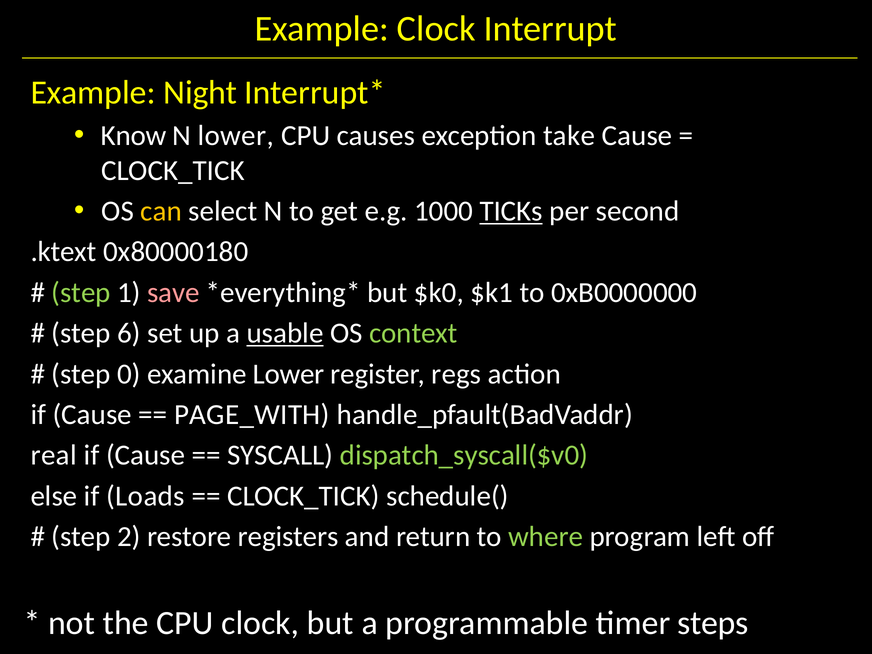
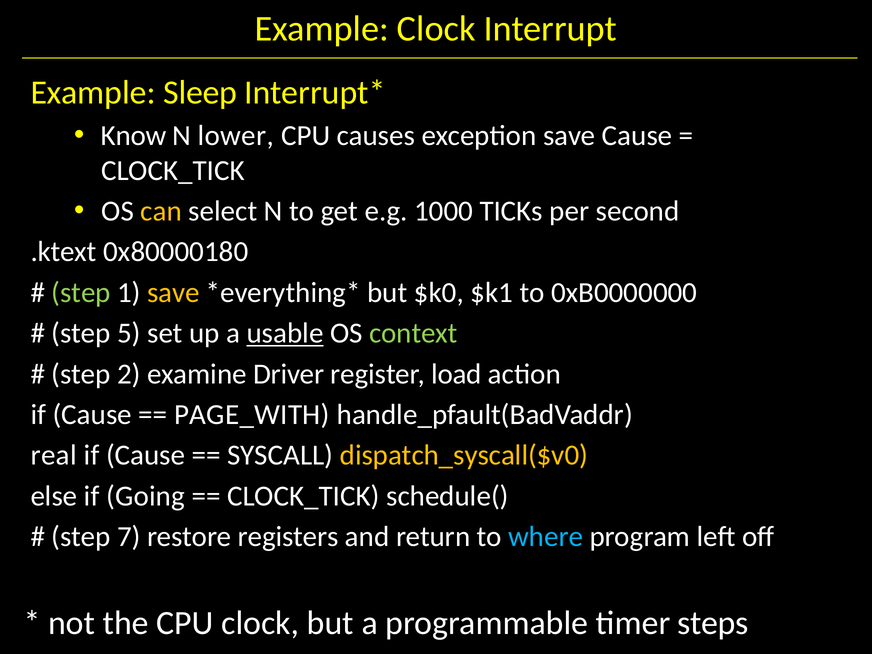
Night: Night -> Sleep
exception take: take -> save
TICKs underline: present -> none
save at (173, 293) colour: pink -> yellow
6: 6 -> 5
0: 0 -> 2
examine Lower: Lower -> Driver
regs: regs -> load
dispatch_syscall($v0 colour: light green -> yellow
Loads: Loads -> Going
2: 2 -> 7
where colour: light green -> light blue
